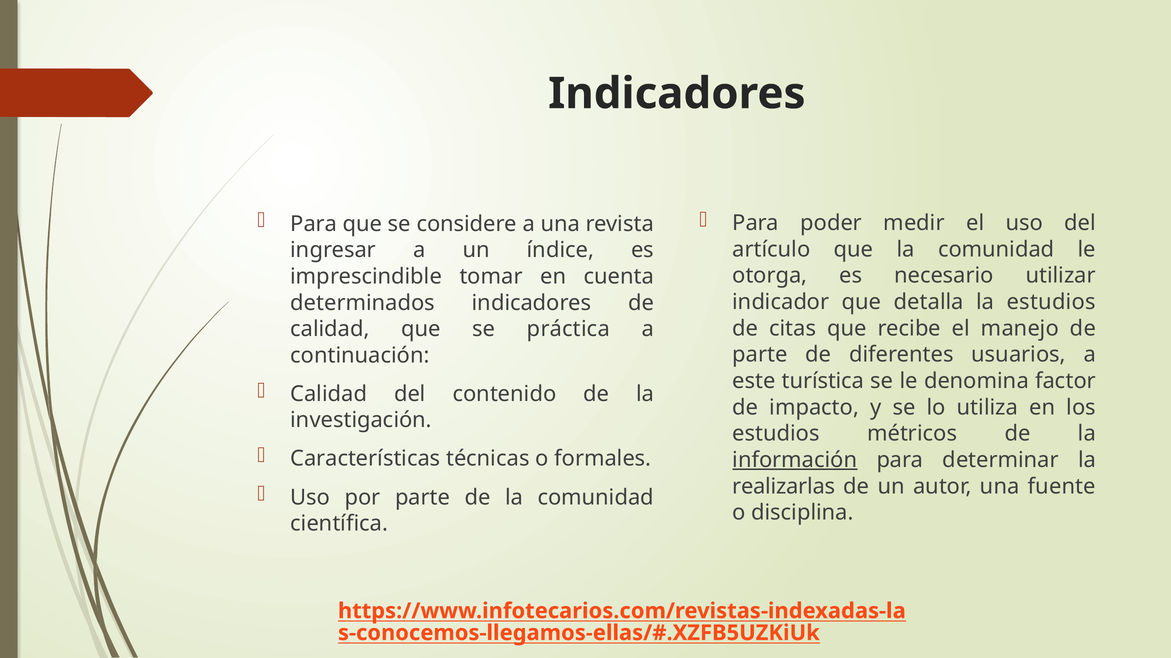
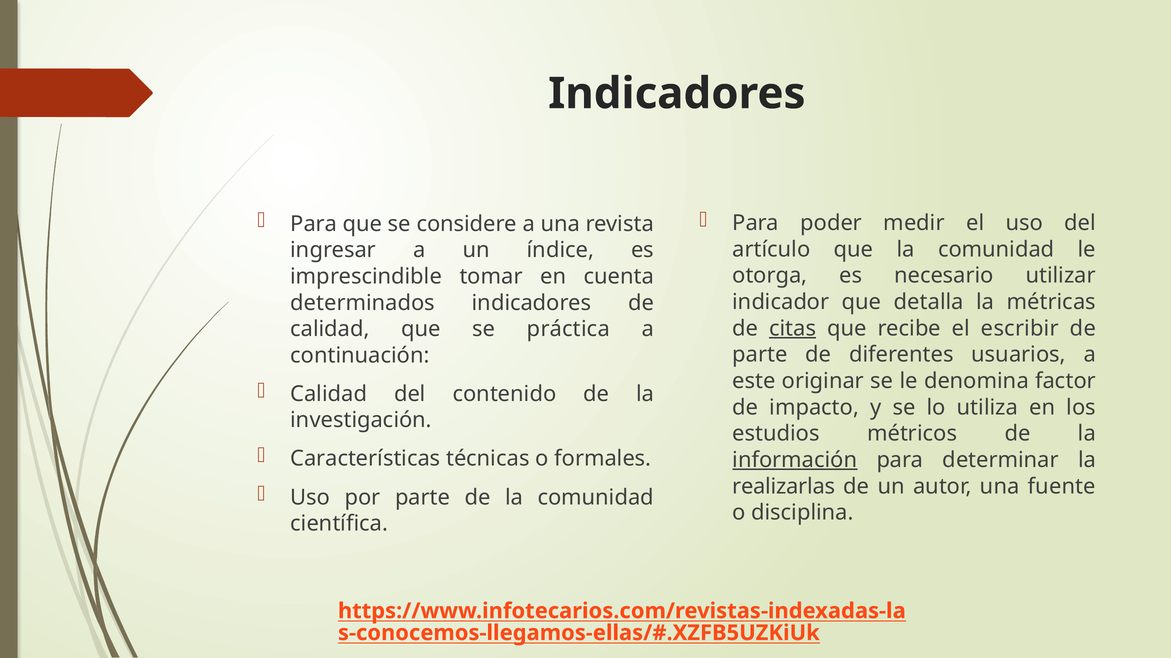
la estudios: estudios -> métricas
citas underline: none -> present
manejo: manejo -> escribir
turística: turística -> originar
